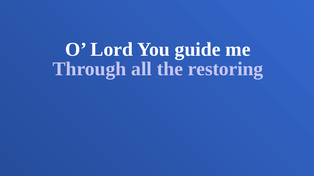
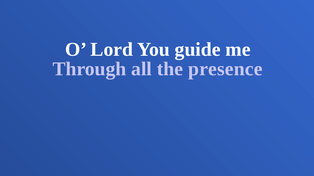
restoring: restoring -> presence
